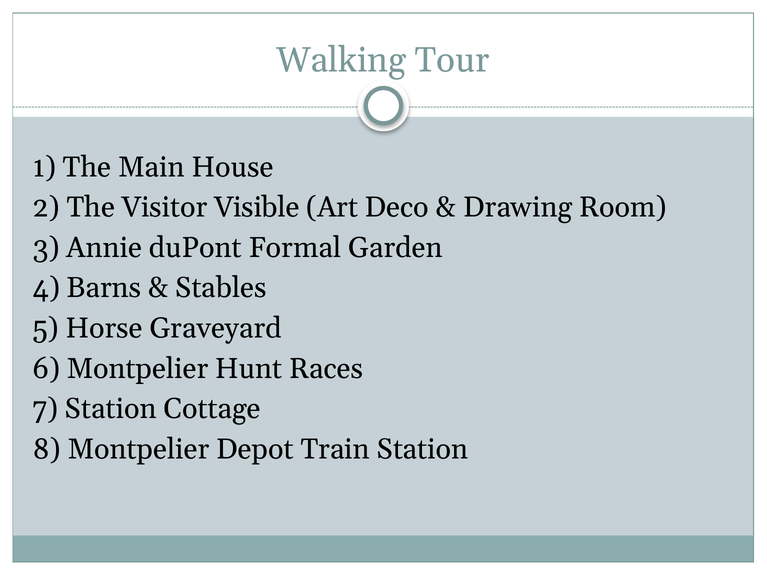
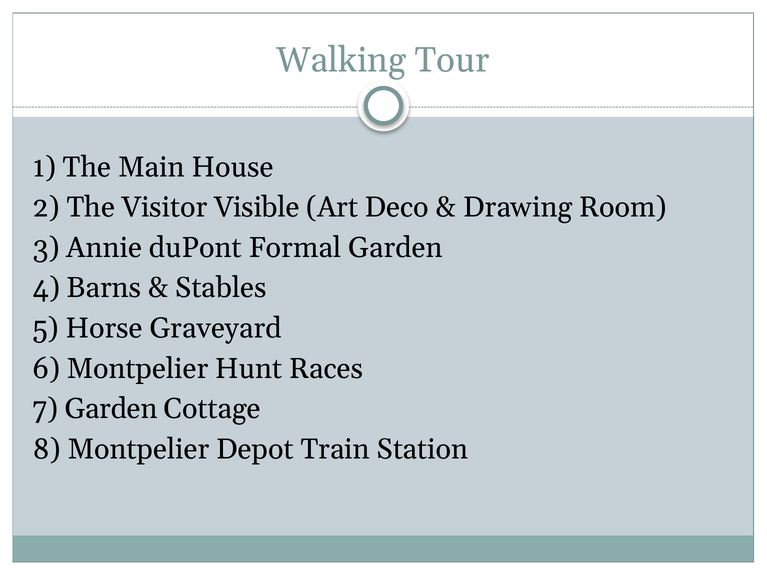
7 Station: Station -> Garden
